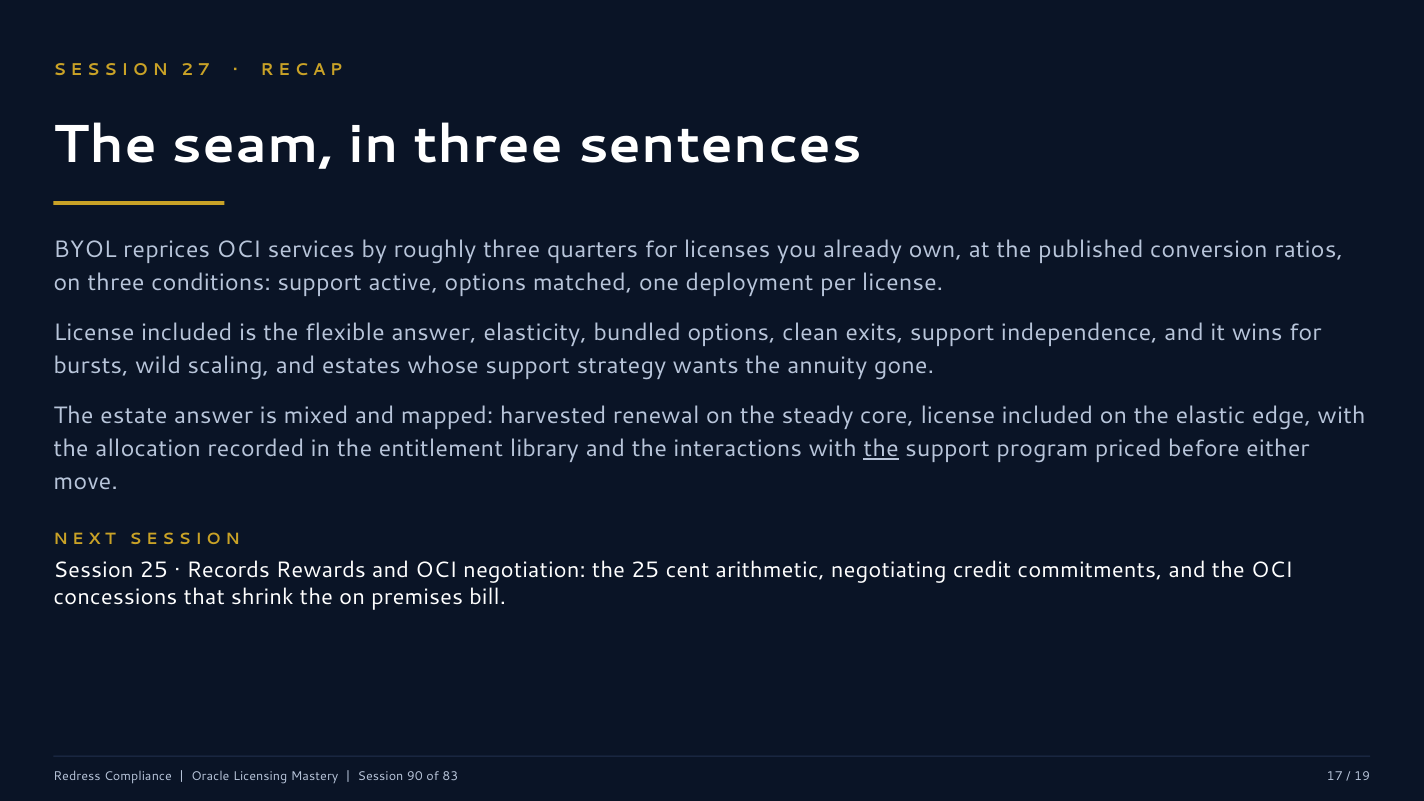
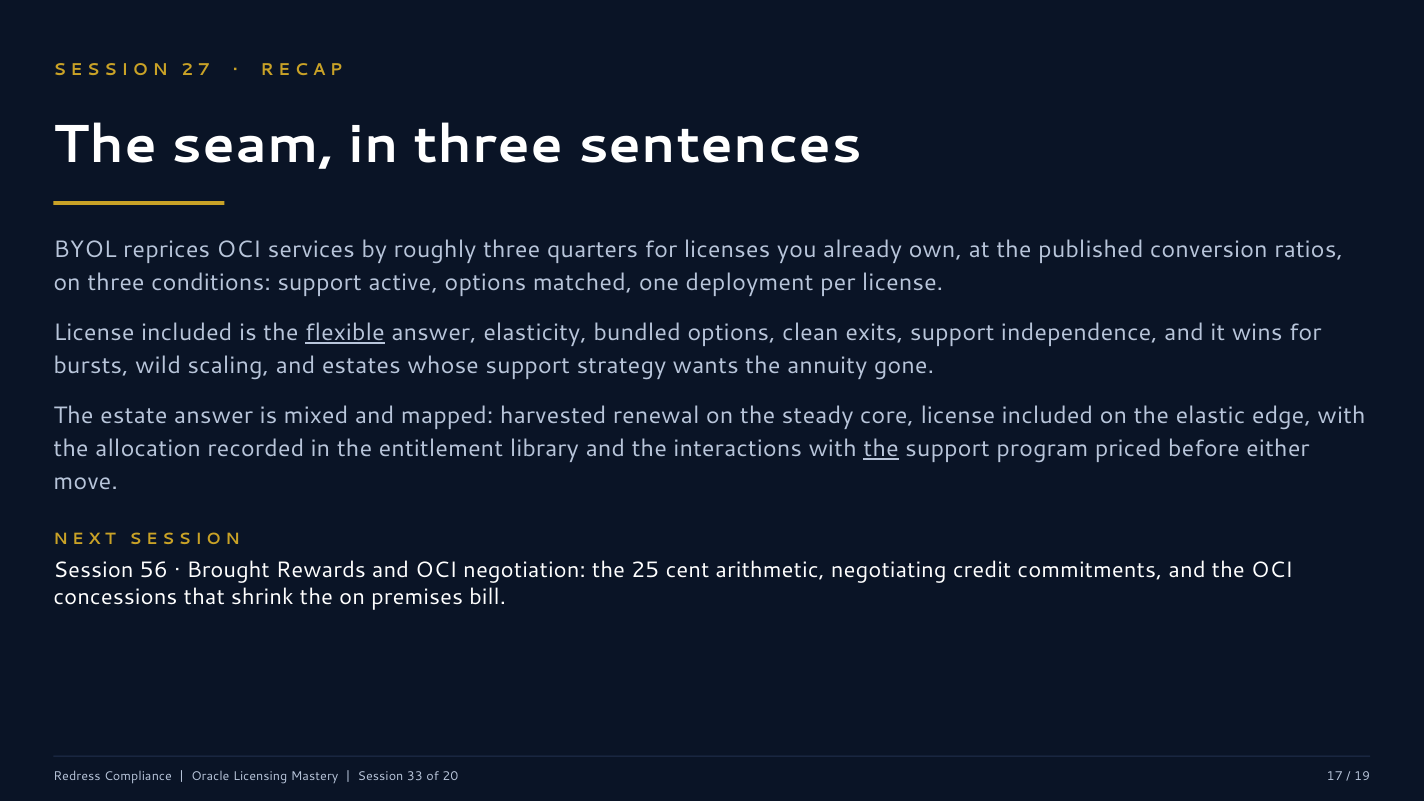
flexible underline: none -> present
Session 25: 25 -> 56
Records: Records -> Brought
90: 90 -> 33
83: 83 -> 20
